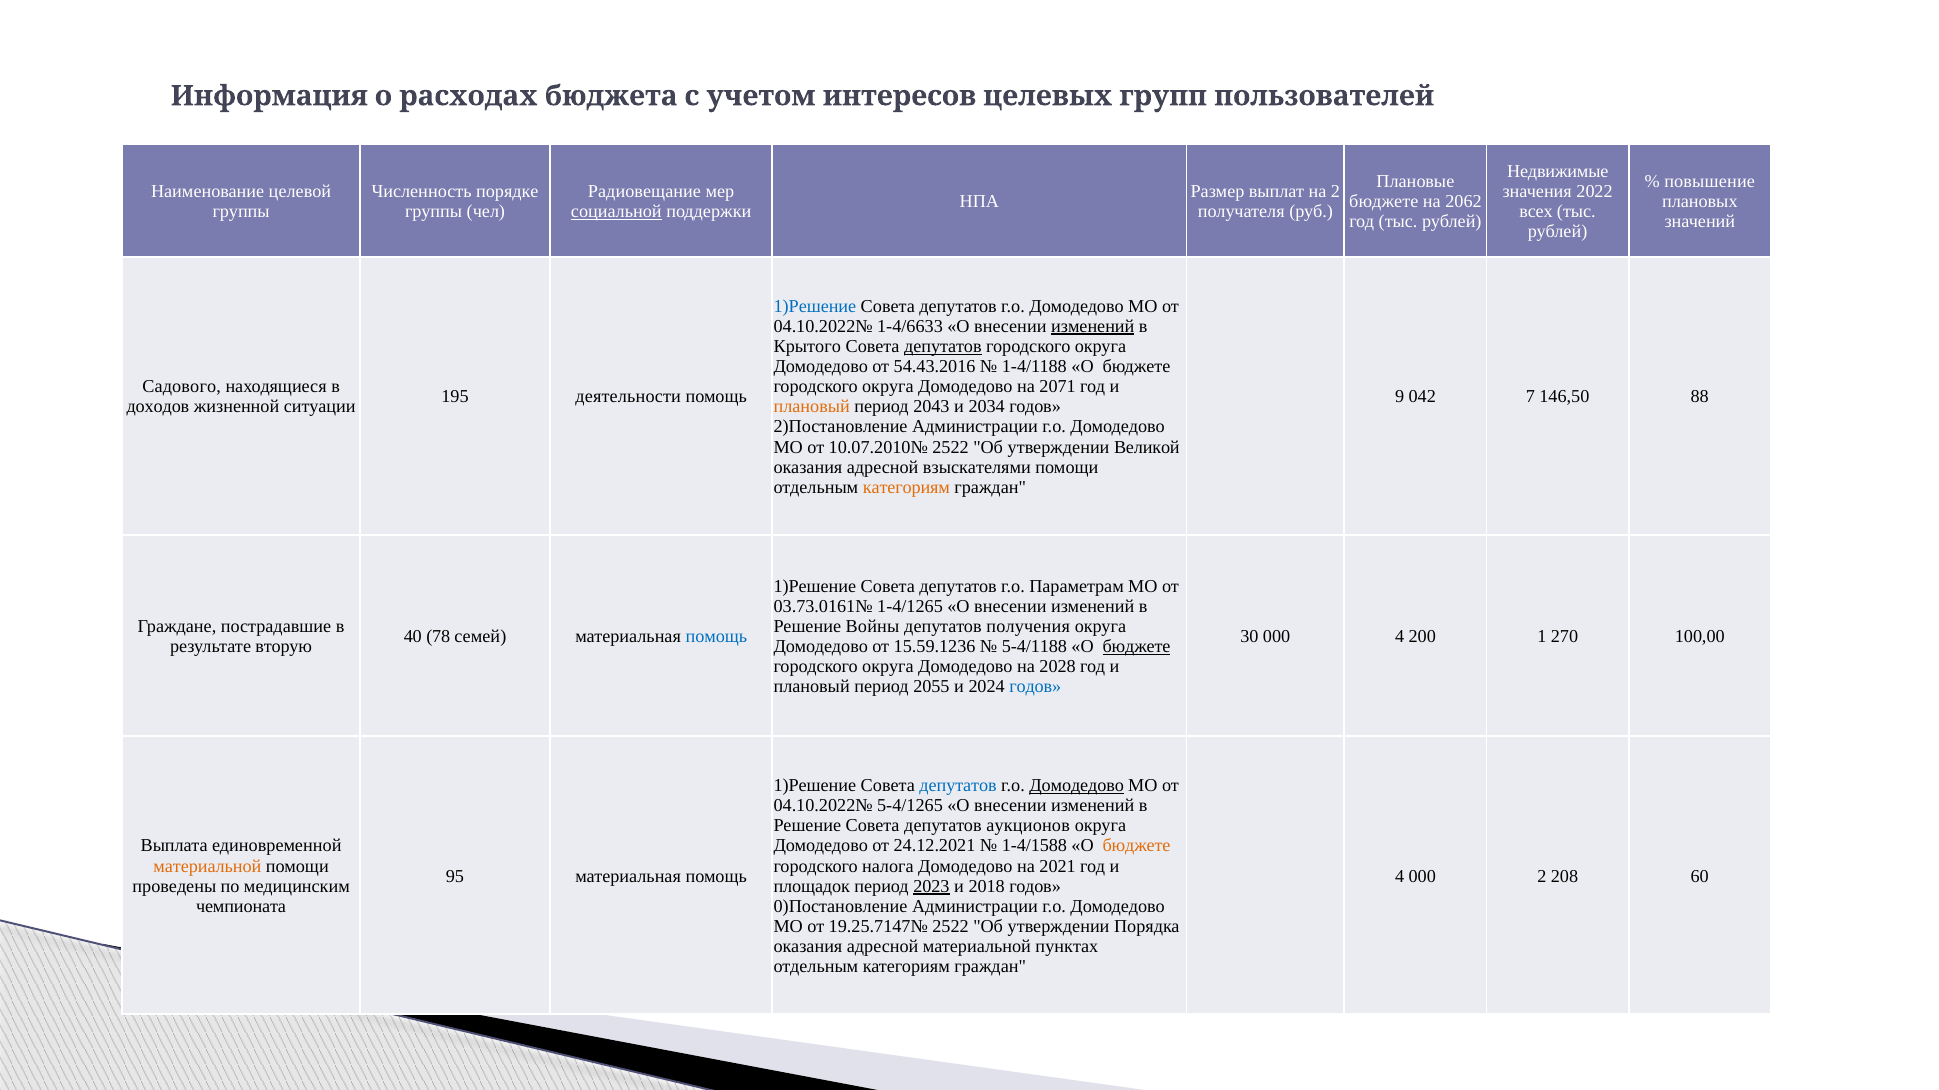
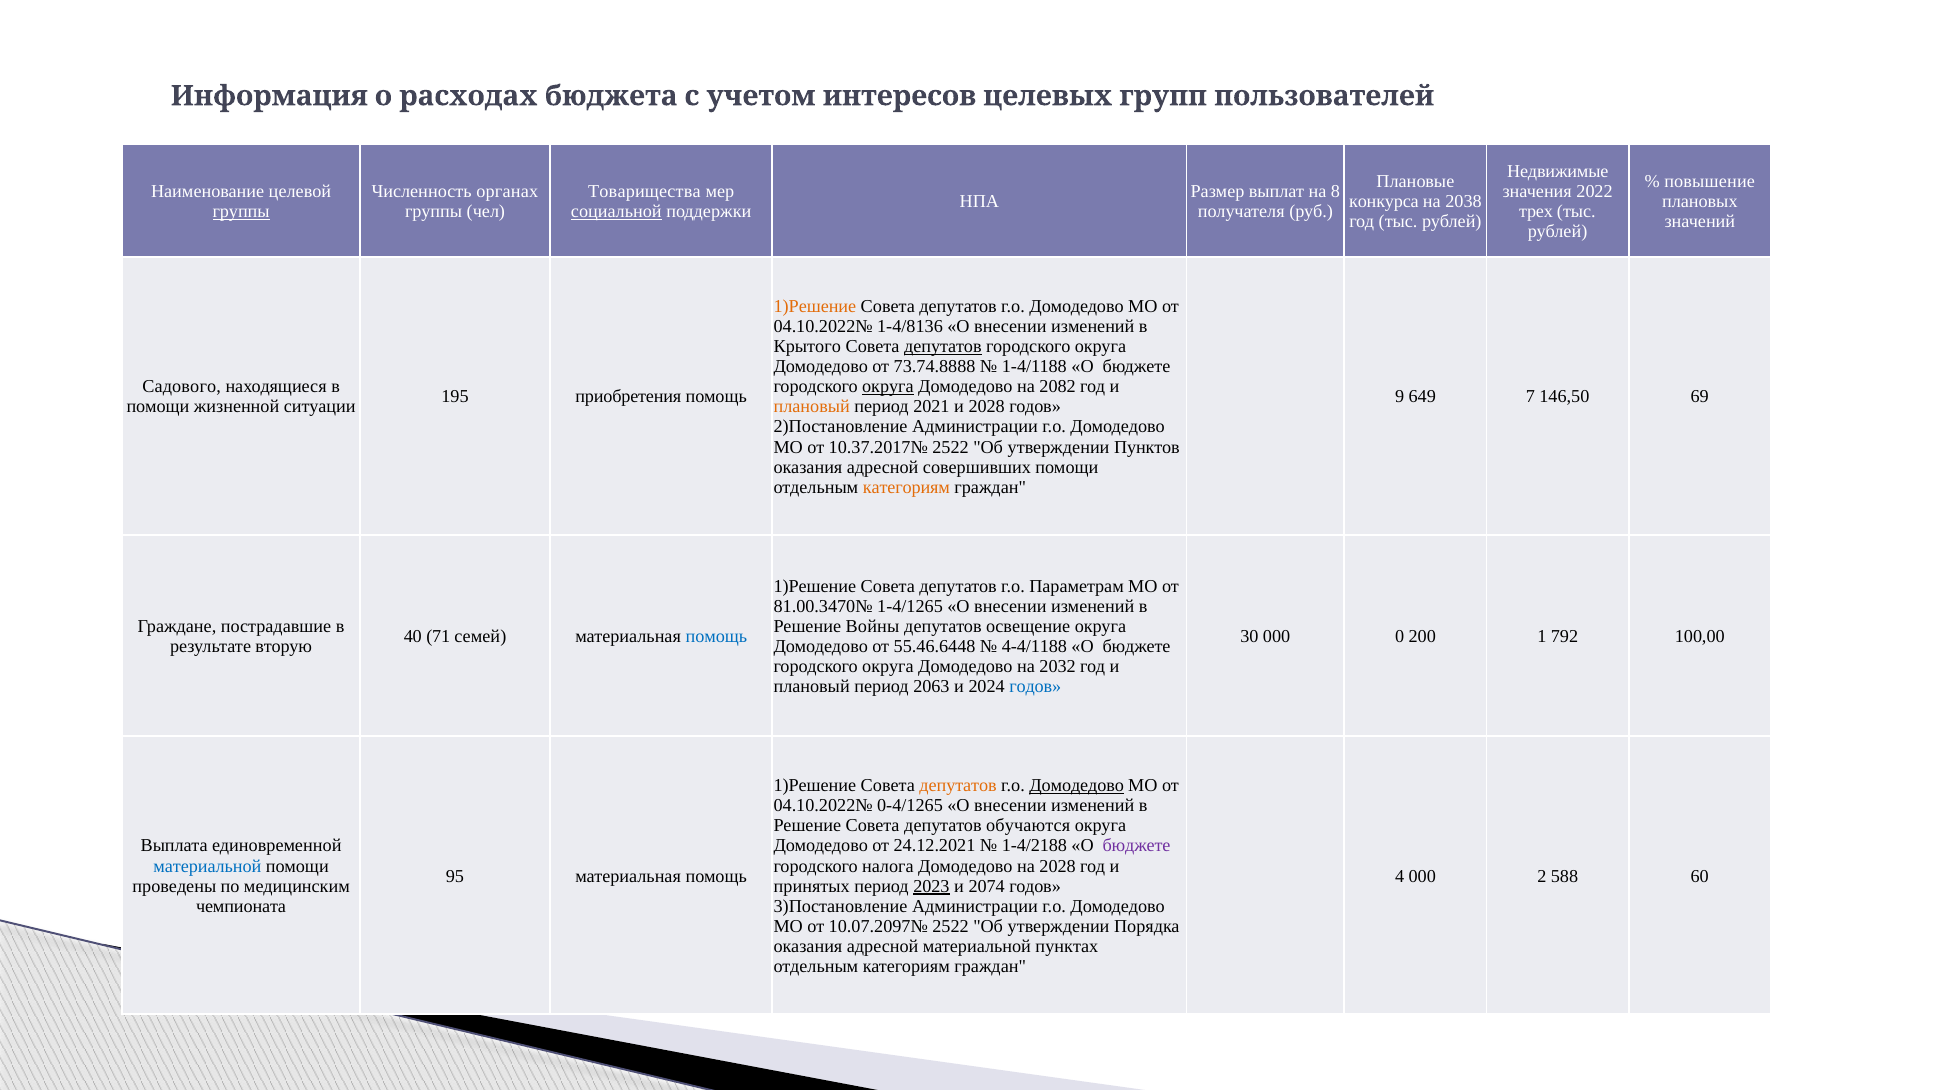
порядке: порядке -> органах
Радиовещание: Радиовещание -> Товарищества
на 2: 2 -> 8
бюджете at (1384, 202): бюджете -> конкурса
2062: 2062 -> 2038
группы at (241, 212) underline: none -> present
всех: всех -> трех
1)Решение at (815, 306) colour: blue -> orange
1-4/6633: 1-4/6633 -> 1-4/8136
изменений at (1093, 326) underline: present -> none
54.43.2016: 54.43.2016 -> 73.74.8888
округа at (888, 387) underline: none -> present
2071: 2071 -> 2082
деятельности: деятельности -> приобретения
042: 042 -> 649
88: 88 -> 69
доходов at (158, 407): доходов -> помощи
2043: 2043 -> 2021
и 2034: 2034 -> 2028
10.07.2010№: 10.07.2010№ -> 10.37.2017№
Великой: Великой -> Пунктов
взыскателями: взыскателями -> совершивших
03.73.0161№: 03.73.0161№ -> 81.00.3470№
получения: получения -> освещение
78: 78 -> 71
000 4: 4 -> 0
270: 270 -> 792
15.59.1236: 15.59.1236 -> 55.46.6448
5-4/1188: 5-4/1188 -> 4-4/1188
бюджете at (1137, 647) underline: present -> none
2028: 2028 -> 2032
2055: 2055 -> 2063
депутатов at (958, 786) colour: blue -> orange
5-4/1265: 5-4/1265 -> 0-4/1265
аукционов: аукционов -> обучаются
1-4/1588: 1-4/1588 -> 1-4/2188
бюджете at (1137, 846) colour: orange -> purple
материальной at (207, 867) colour: orange -> blue
на 2021: 2021 -> 2028
208: 208 -> 588
площадок: площадок -> принятых
2018: 2018 -> 2074
0)Постановление: 0)Постановление -> 3)Постановление
19.25.7147№: 19.25.7147№ -> 10.07.2097№
